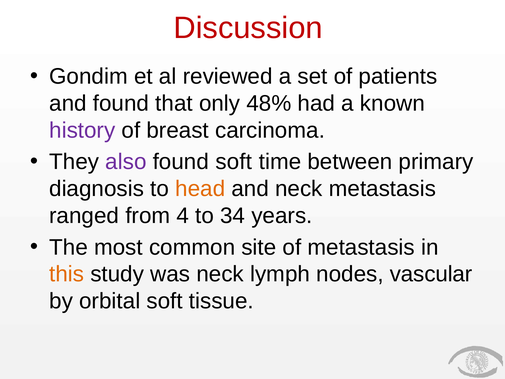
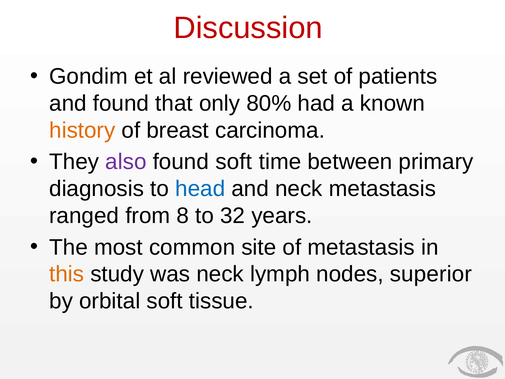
48%: 48% -> 80%
history colour: purple -> orange
head colour: orange -> blue
4: 4 -> 8
34: 34 -> 32
vascular: vascular -> superior
